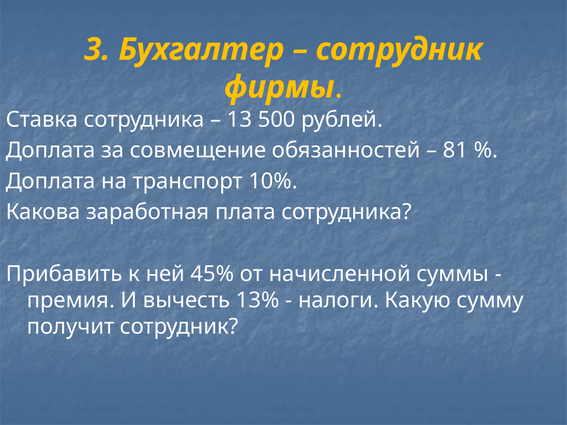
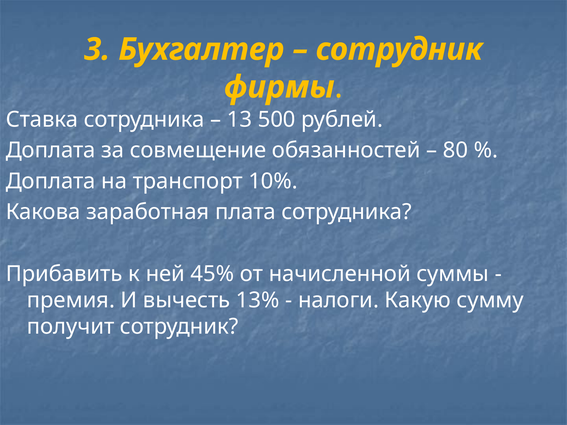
81: 81 -> 80
